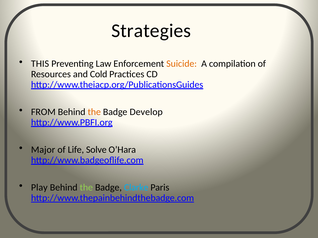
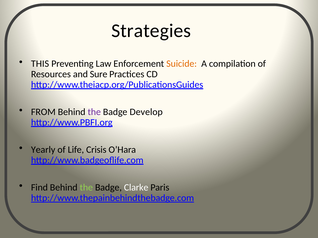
Cold: Cold -> Sure
the at (94, 112) colour: orange -> purple
Major: Major -> Yearly
Solve: Solve -> Crisis
Play: Play -> Find
Clarke colour: light blue -> white
